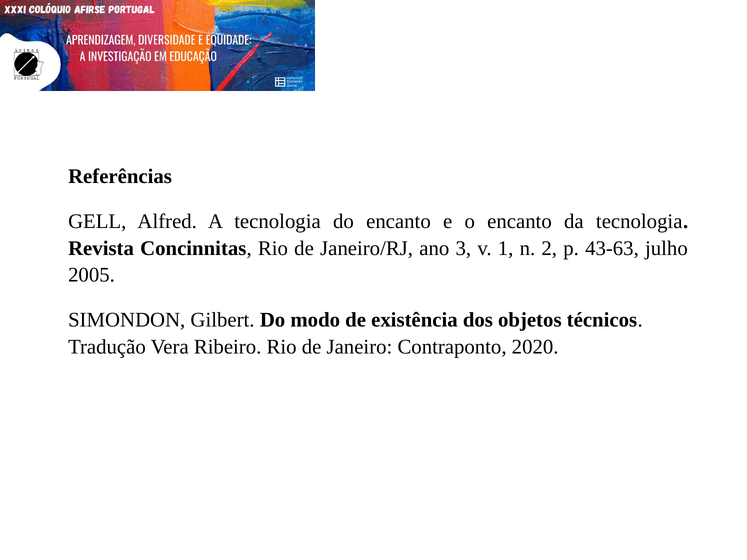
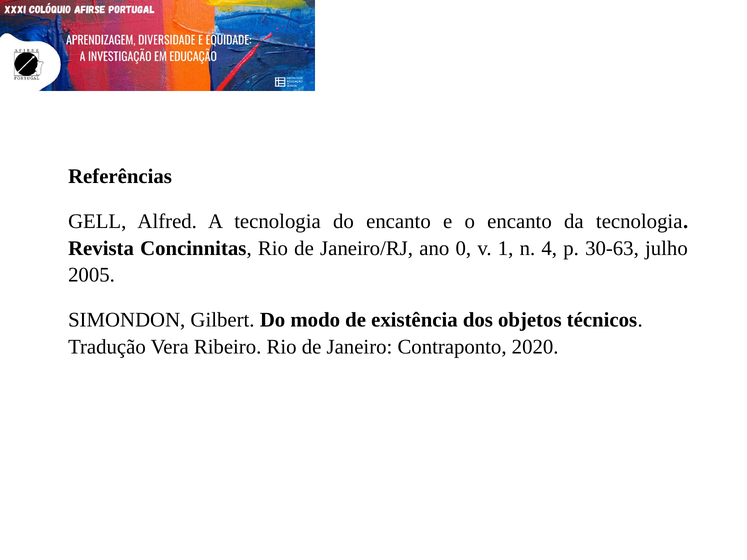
3: 3 -> 0
2: 2 -> 4
43-63: 43-63 -> 30-63
